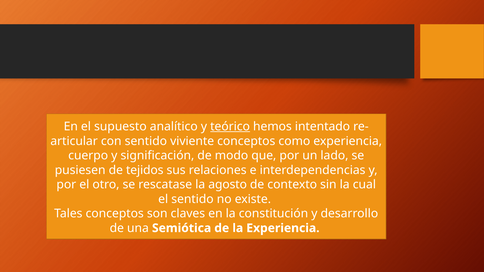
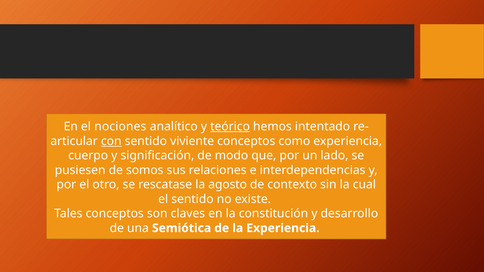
supuesto: supuesto -> nociones
con underline: none -> present
tejidos: tejidos -> somos
